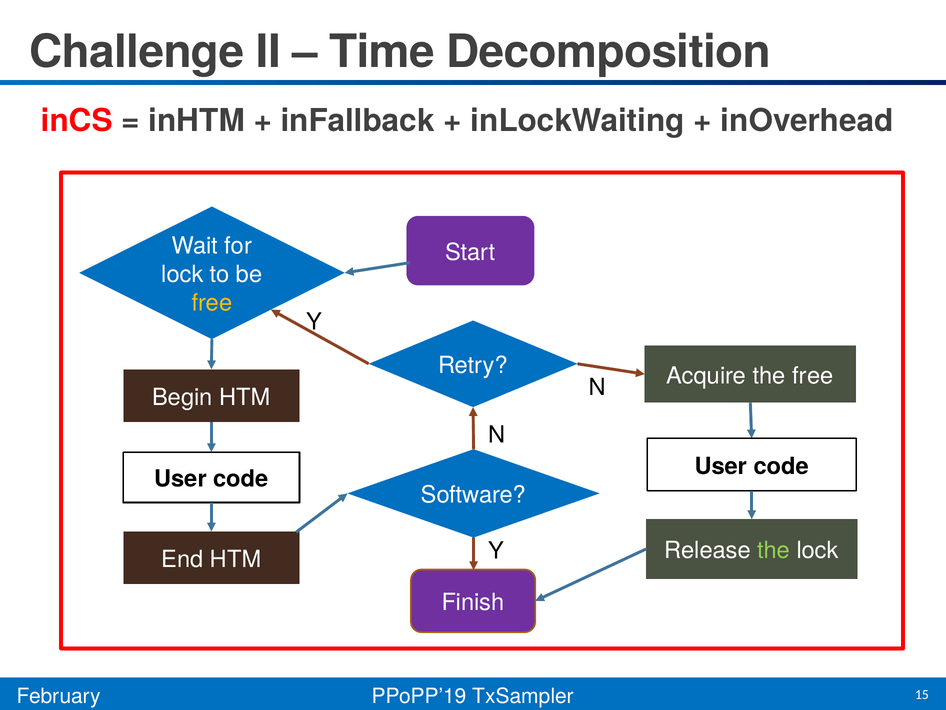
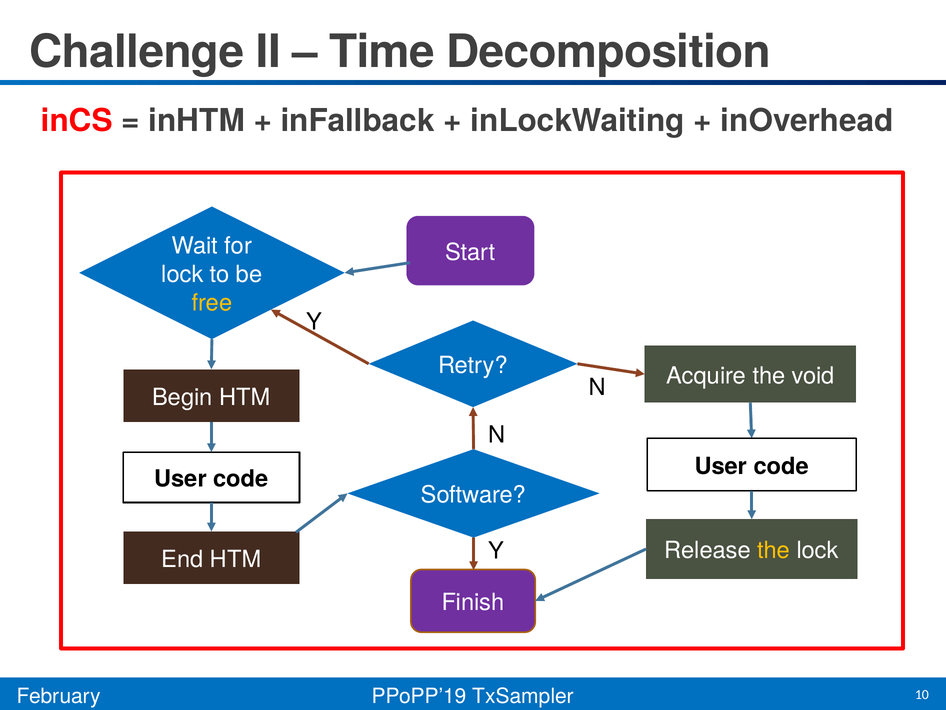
the free: free -> void
the at (774, 550) colour: light green -> yellow
15: 15 -> 10
